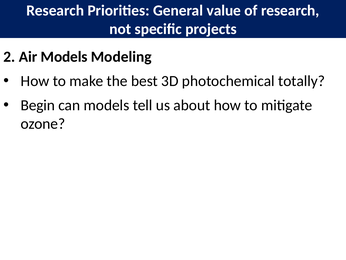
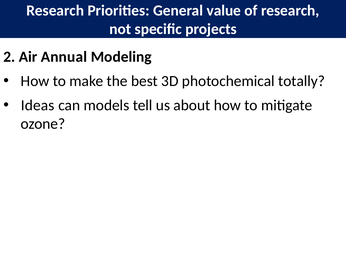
Air Models: Models -> Annual
Begin: Begin -> Ideas
